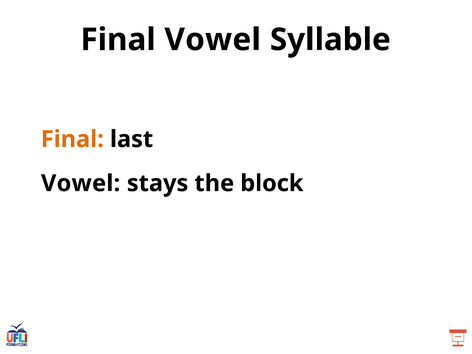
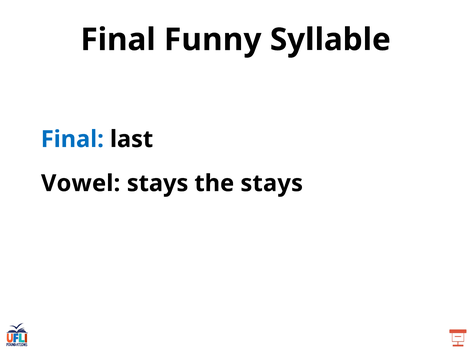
Final Vowel: Vowel -> Funny
Final at (72, 139) colour: orange -> blue
the block: block -> stays
